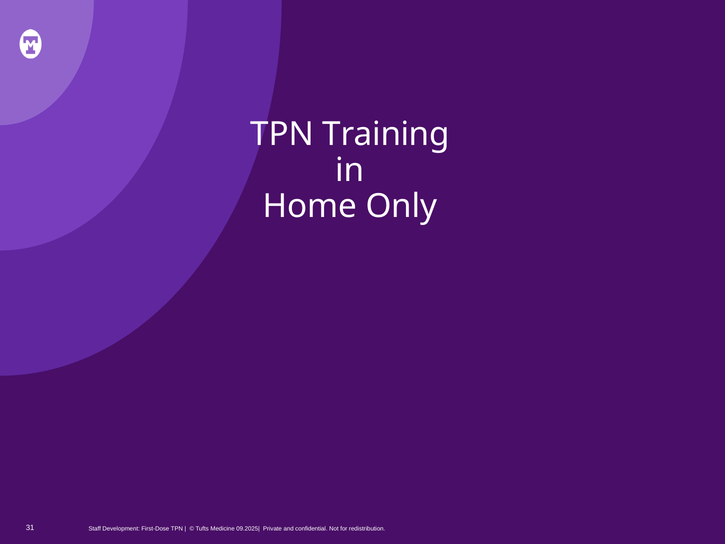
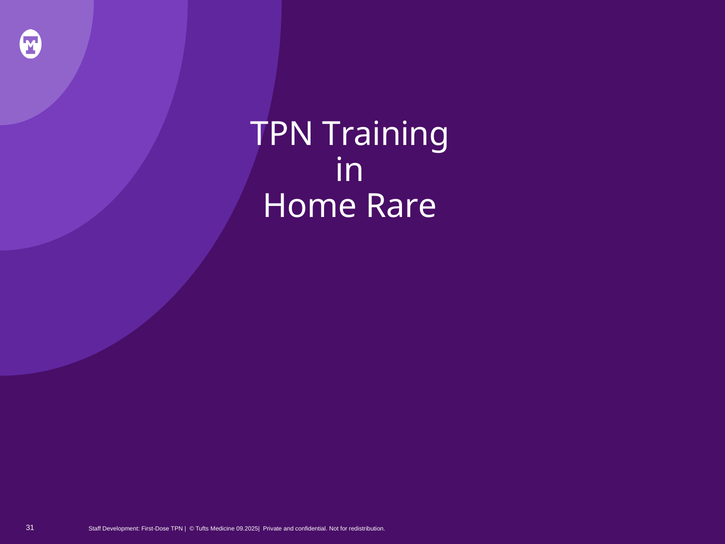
Only: Only -> Rare
